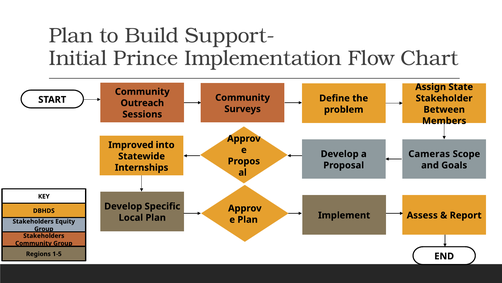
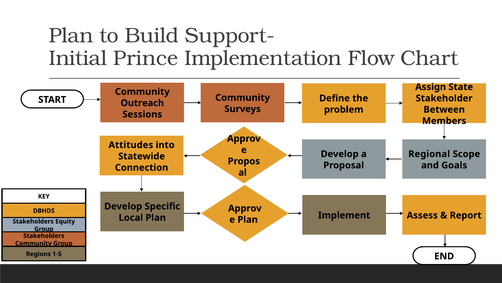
Improved: Improved -> Attitudes
Cameras: Cameras -> Regional
Internships: Internships -> Connection
